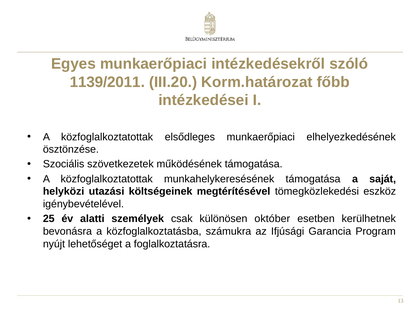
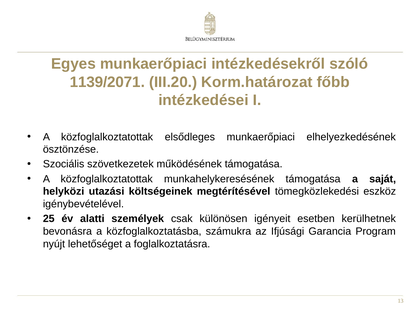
1139/2011: 1139/2011 -> 1139/2071
október: október -> igényeit
